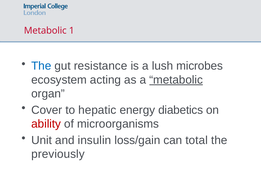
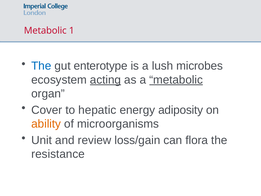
resistance: resistance -> enterotype
acting underline: none -> present
diabetics: diabetics -> adiposity
ability colour: red -> orange
insulin: insulin -> review
total: total -> flora
previously: previously -> resistance
